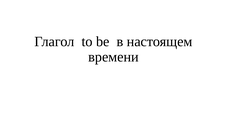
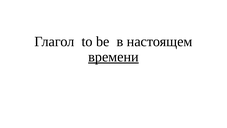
времени underline: none -> present
